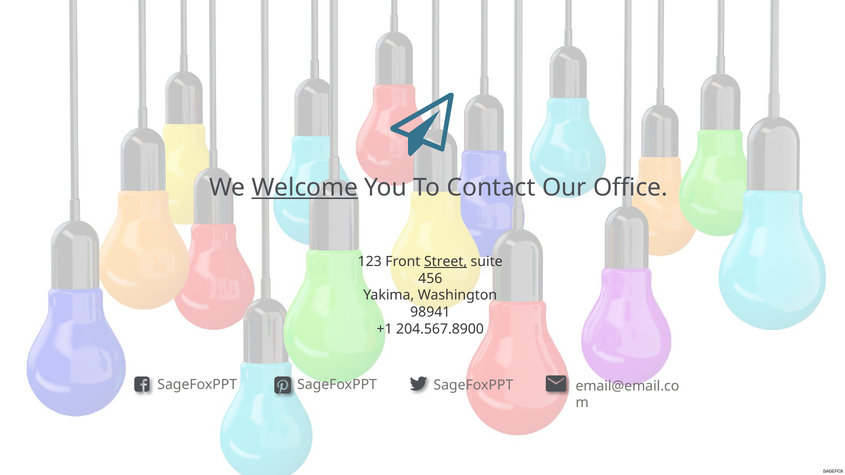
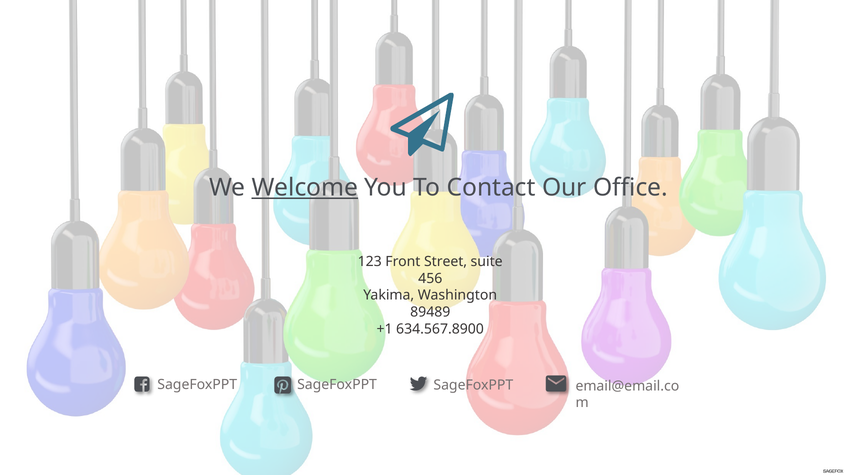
Street underline: present -> none
98941: 98941 -> 89489
204.567.8900: 204.567.8900 -> 634.567.8900
